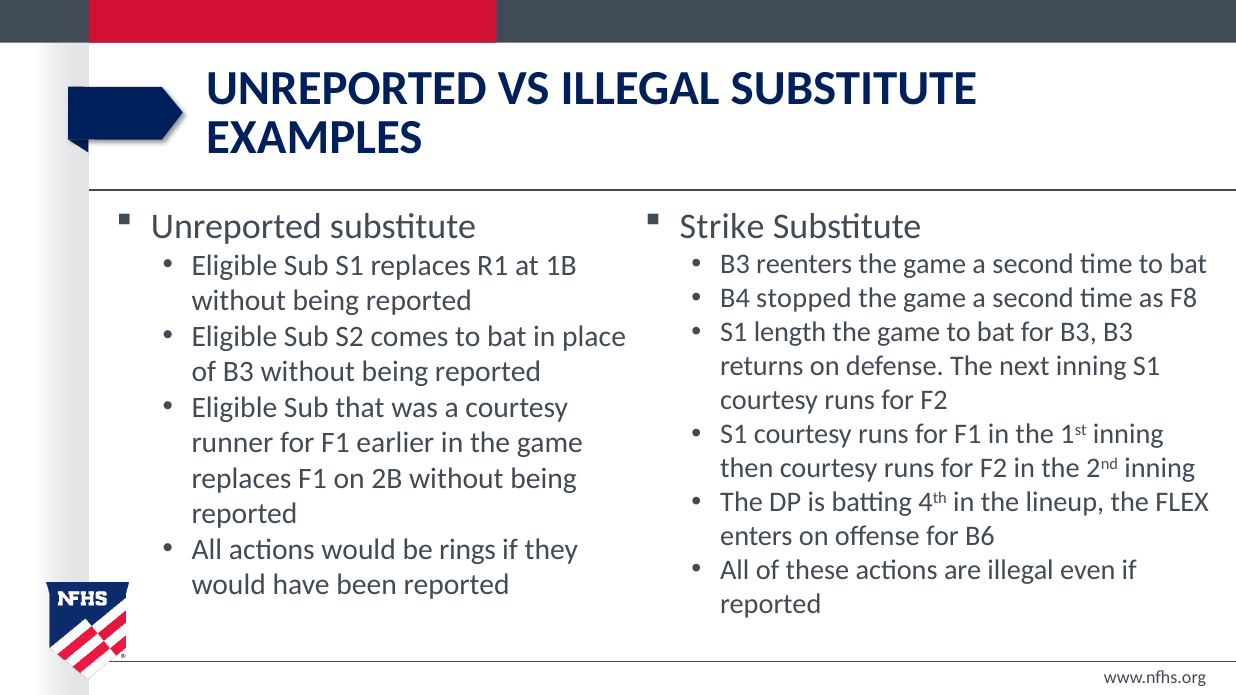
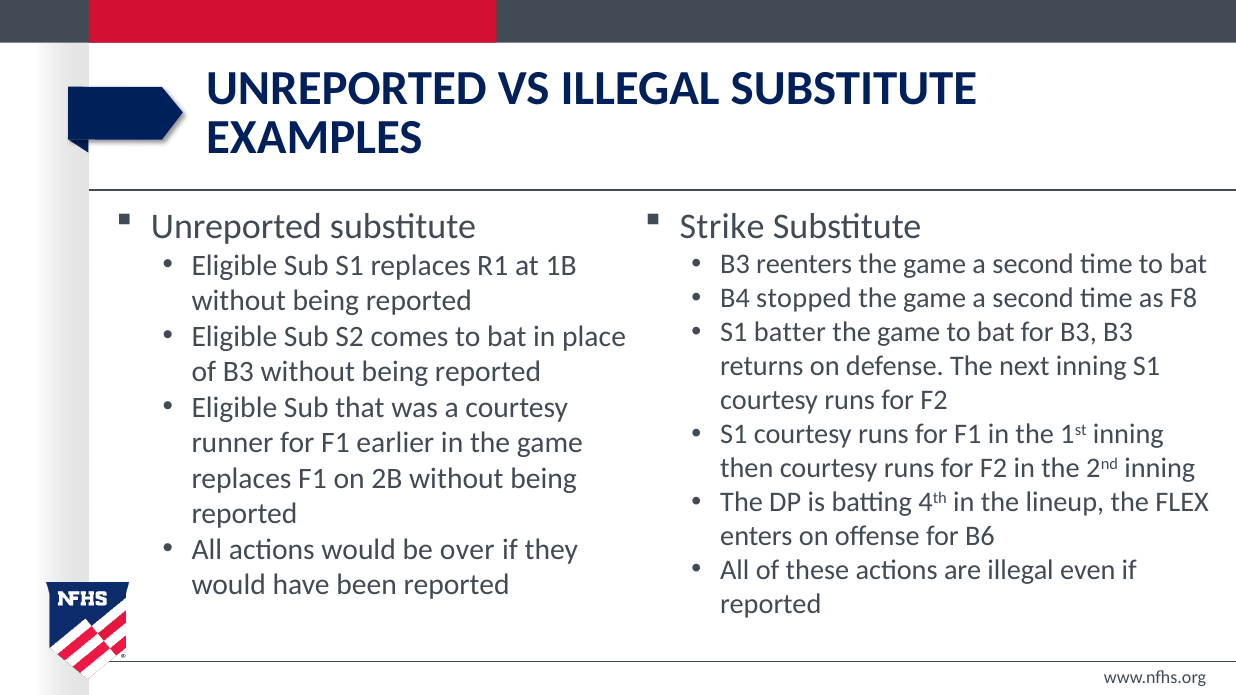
length: length -> batter
rings: rings -> over
